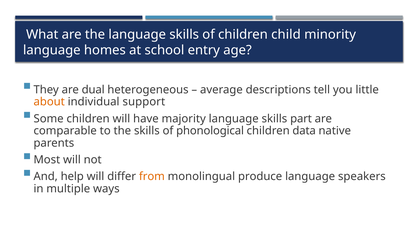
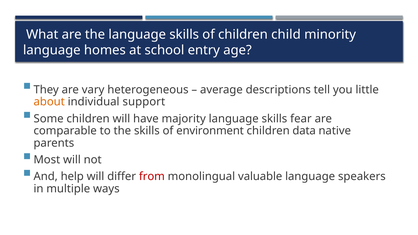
dual: dual -> vary
part: part -> fear
phonological: phonological -> environment
from colour: orange -> red
produce: produce -> valuable
